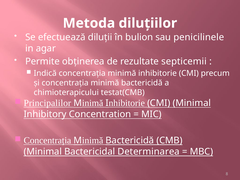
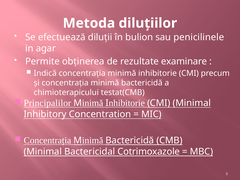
septicemii: septicemii -> examinare
Determinarea: Determinarea -> Cotrimoxazole
